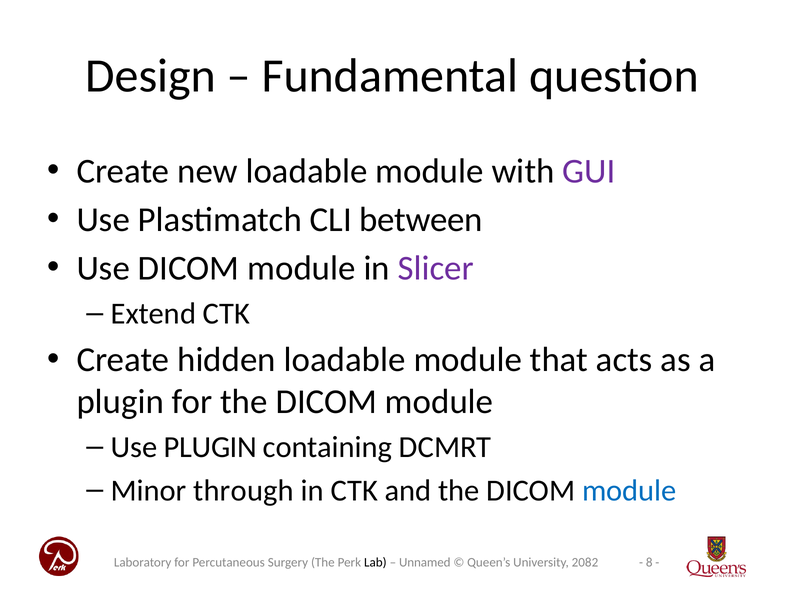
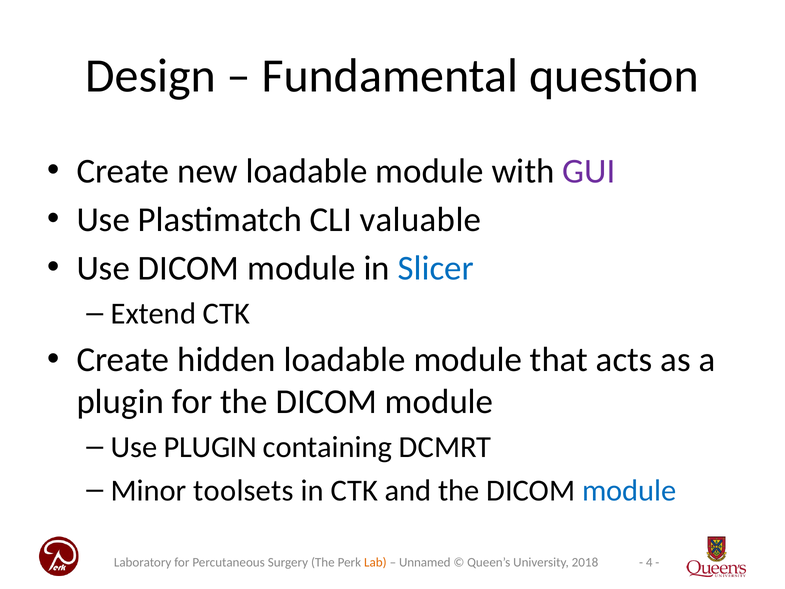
between: between -> valuable
Slicer colour: purple -> blue
through: through -> toolsets
8: 8 -> 4
Lab colour: black -> orange
2082: 2082 -> 2018
